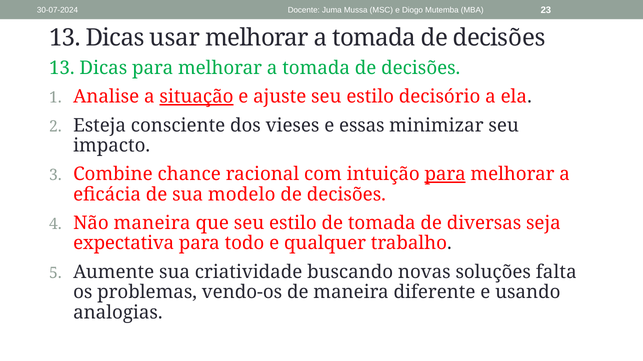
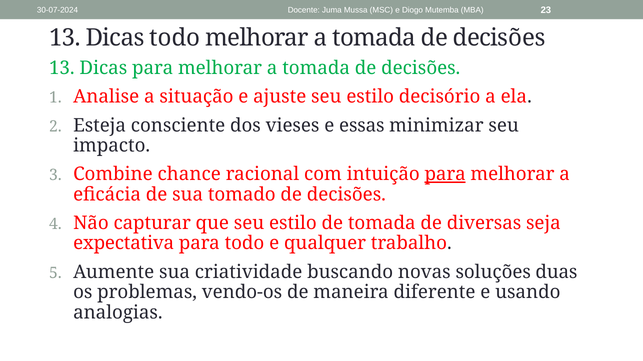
Dicas usar: usar -> todo
situação underline: present -> none
modelo: modelo -> tomado
Não maneira: maneira -> capturar
falta: falta -> duas
